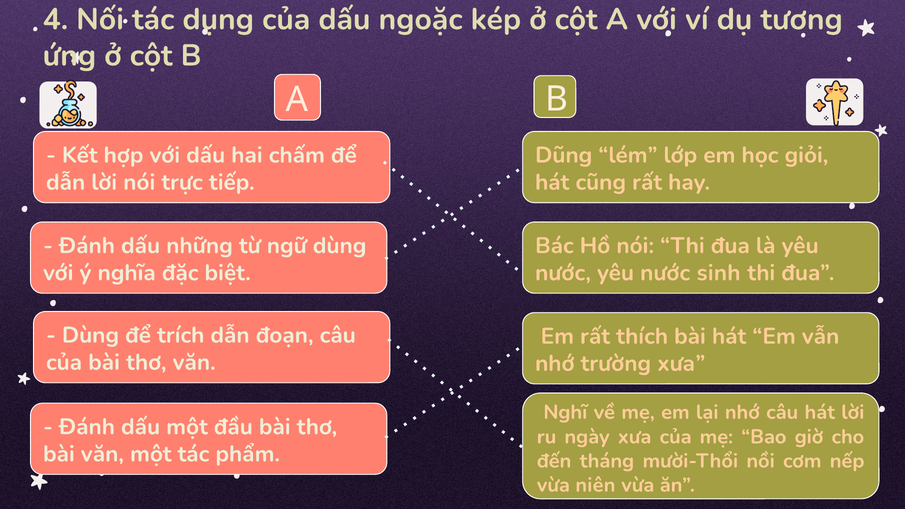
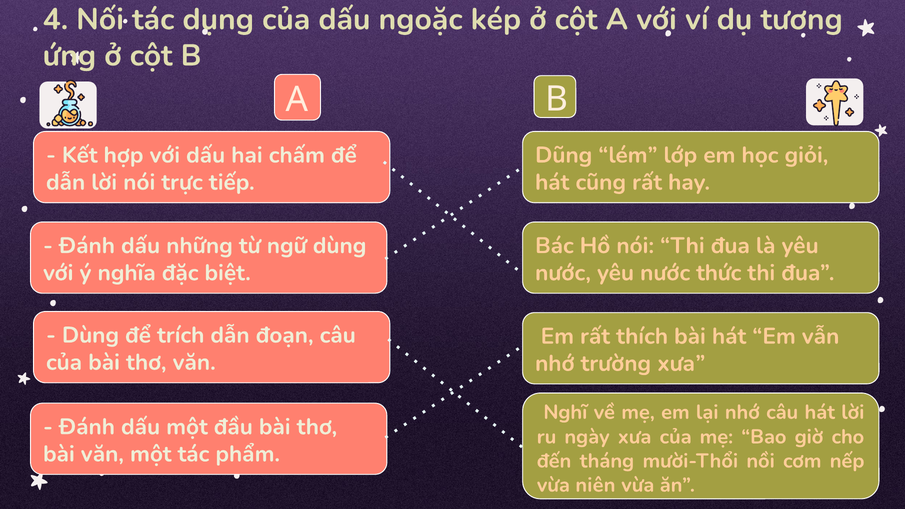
sinh: sinh -> thức
